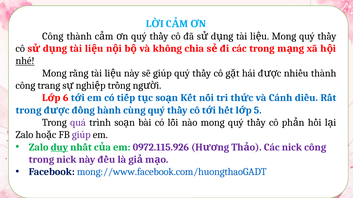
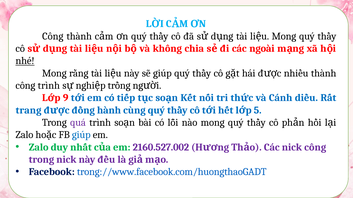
các trong: trong -> ngoài
công trang: trang -> trình
6: 6 -> 9
trong at (29, 110): trong -> trang
giúp at (81, 135) colour: purple -> blue
duy underline: present -> none
0972.115.926: 0972.115.926 -> 2160.527.002
mong://www.facebook.com/huongthaoGADT: mong://www.facebook.com/huongthaoGADT -> trong://www.facebook.com/huongthaoGADT
